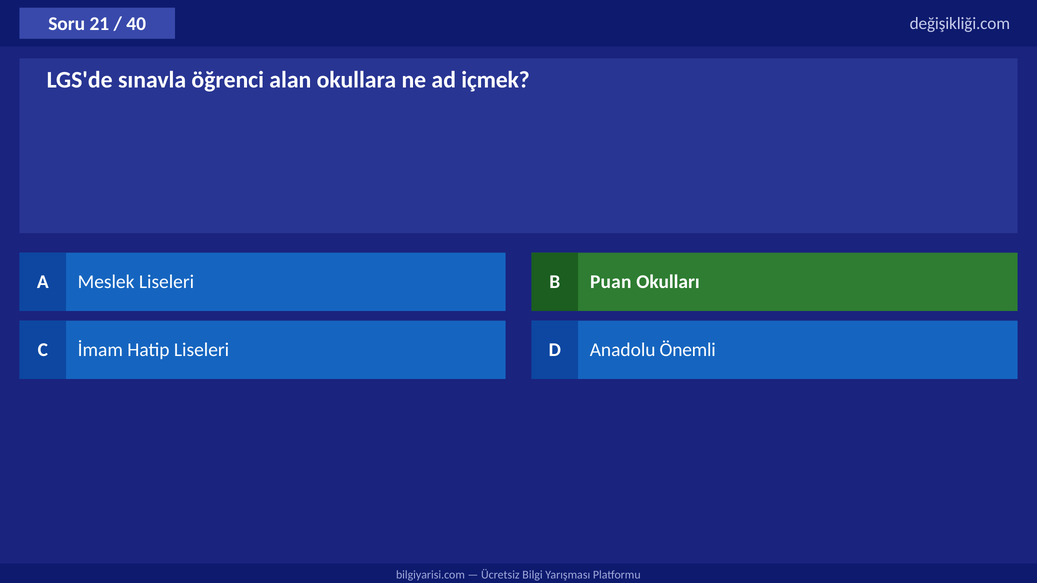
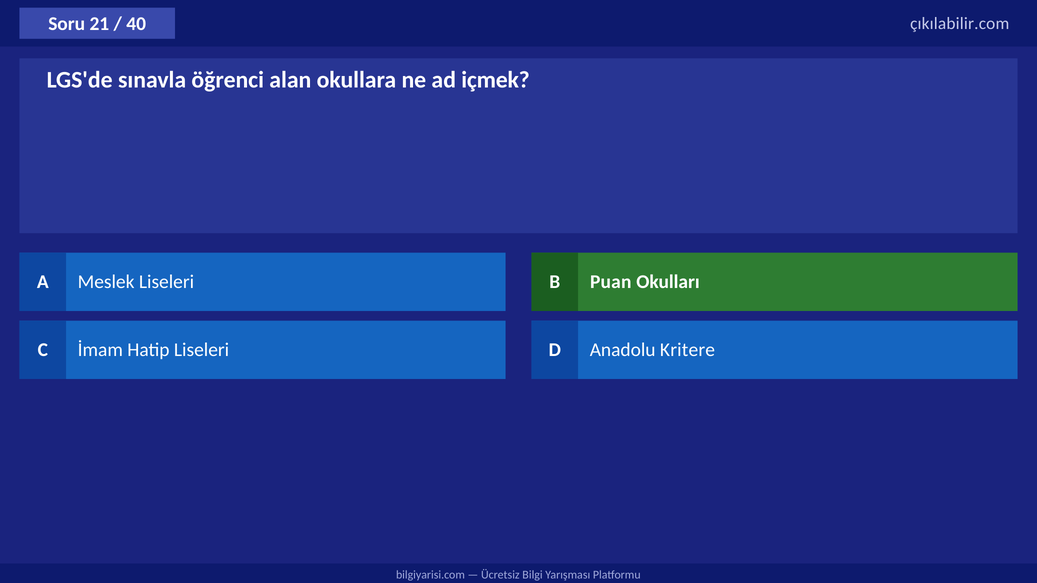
değişikliği.com: değişikliği.com -> çıkılabilir.com
Önemli: Önemli -> Kritere
